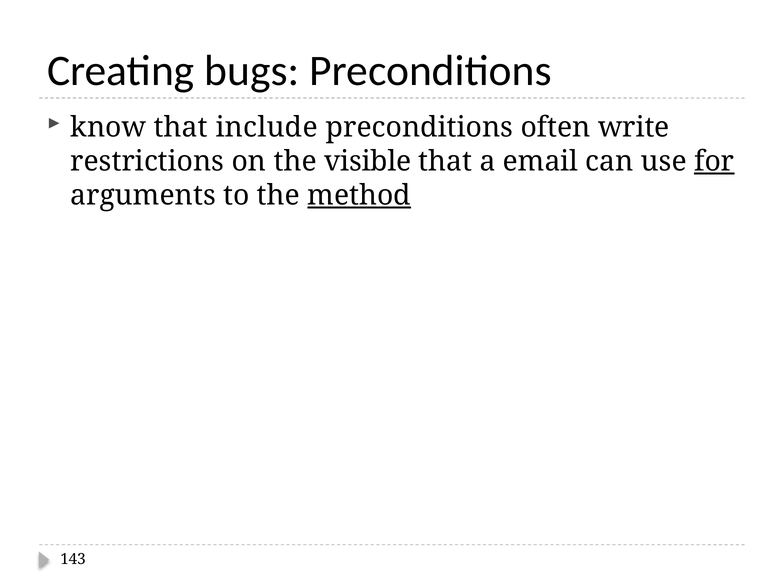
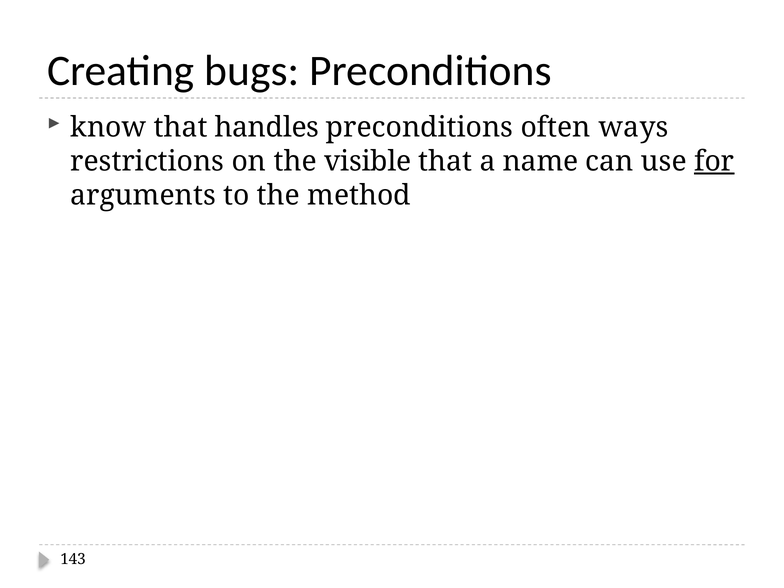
include: include -> handles
write: write -> ways
email: email -> name
method underline: present -> none
